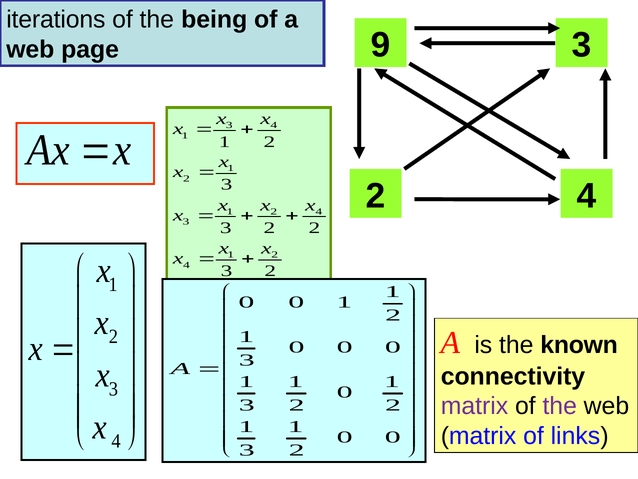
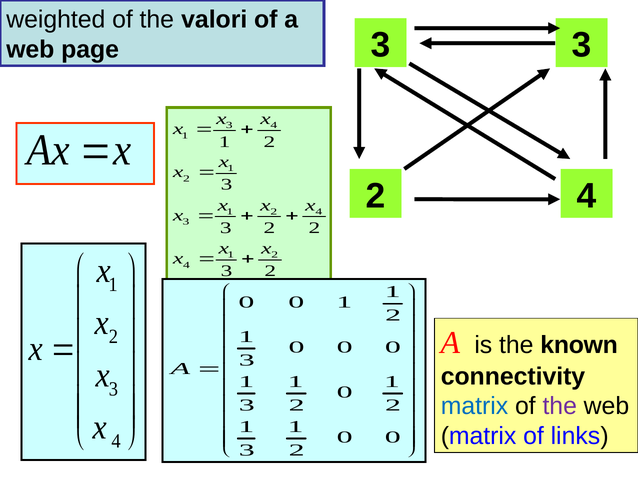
iterations: iterations -> weighted
being: being -> valori
page 9: 9 -> 3
matrix at (474, 406) colour: purple -> blue
